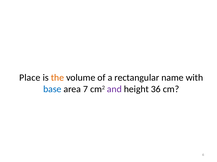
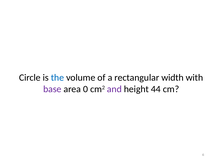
Place: Place -> Circle
the colour: orange -> blue
name: name -> width
base colour: blue -> purple
7: 7 -> 0
36: 36 -> 44
